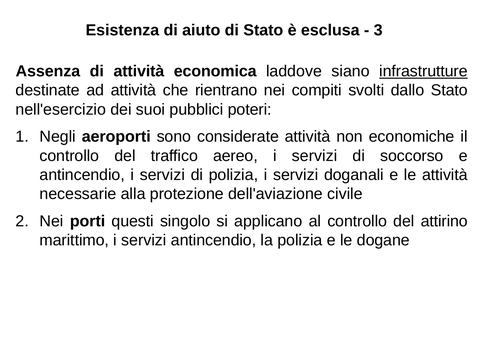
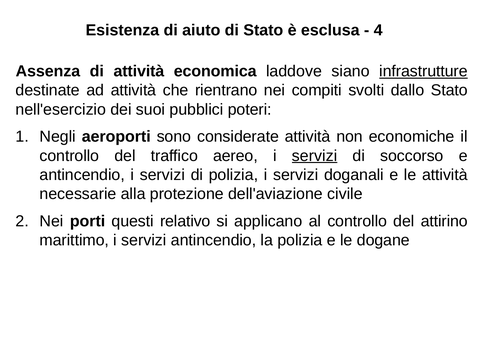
3: 3 -> 4
servizi at (315, 156) underline: none -> present
singolo: singolo -> relativo
